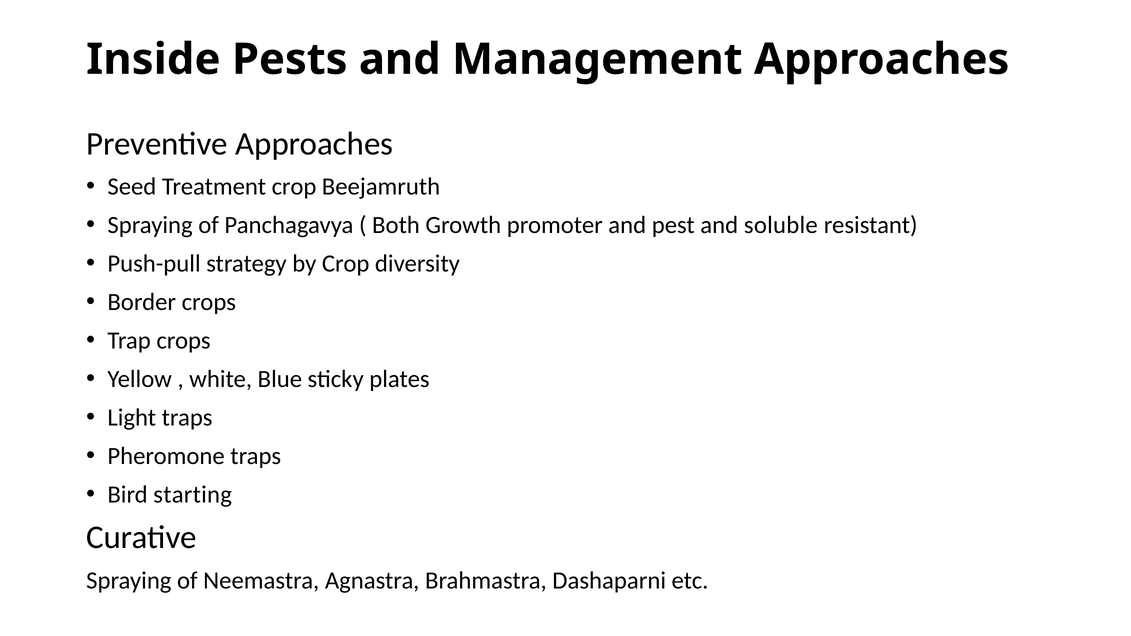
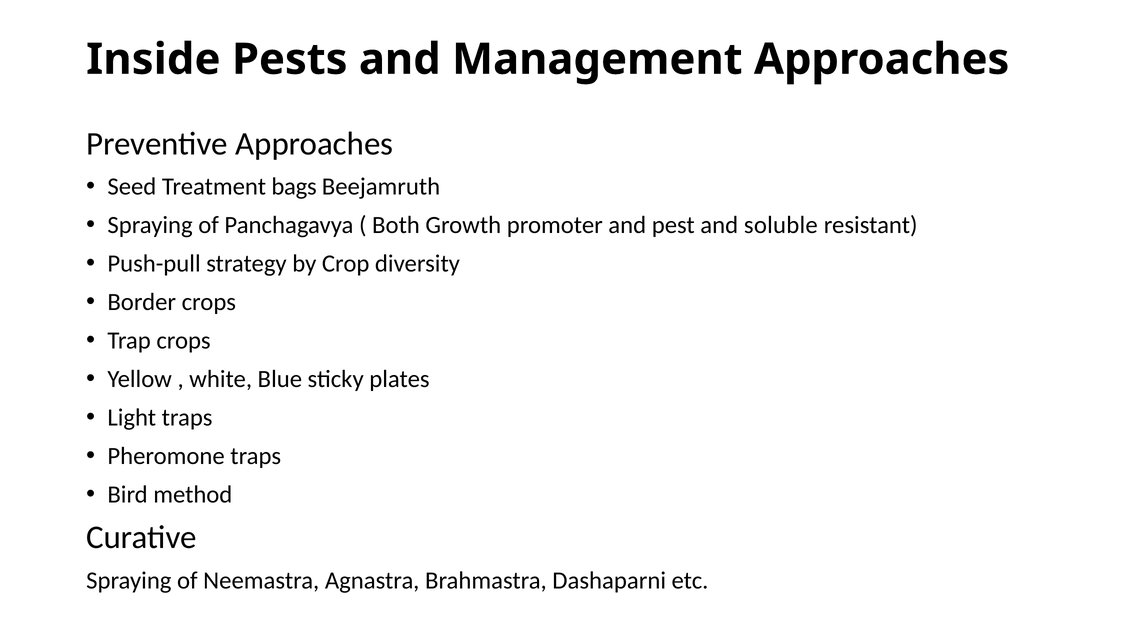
Treatment crop: crop -> bags
starting: starting -> method
